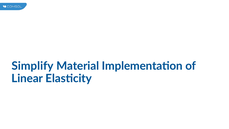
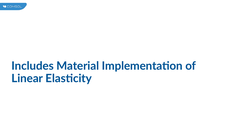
Simplify: Simplify -> Includes
